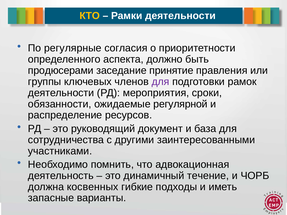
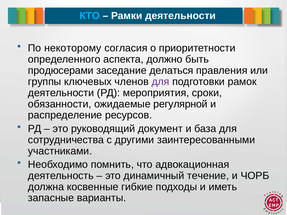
КТО colour: yellow -> light blue
регулярные: регулярные -> некоторому
принятие: принятие -> делаться
косвенных: косвенных -> косвенные
